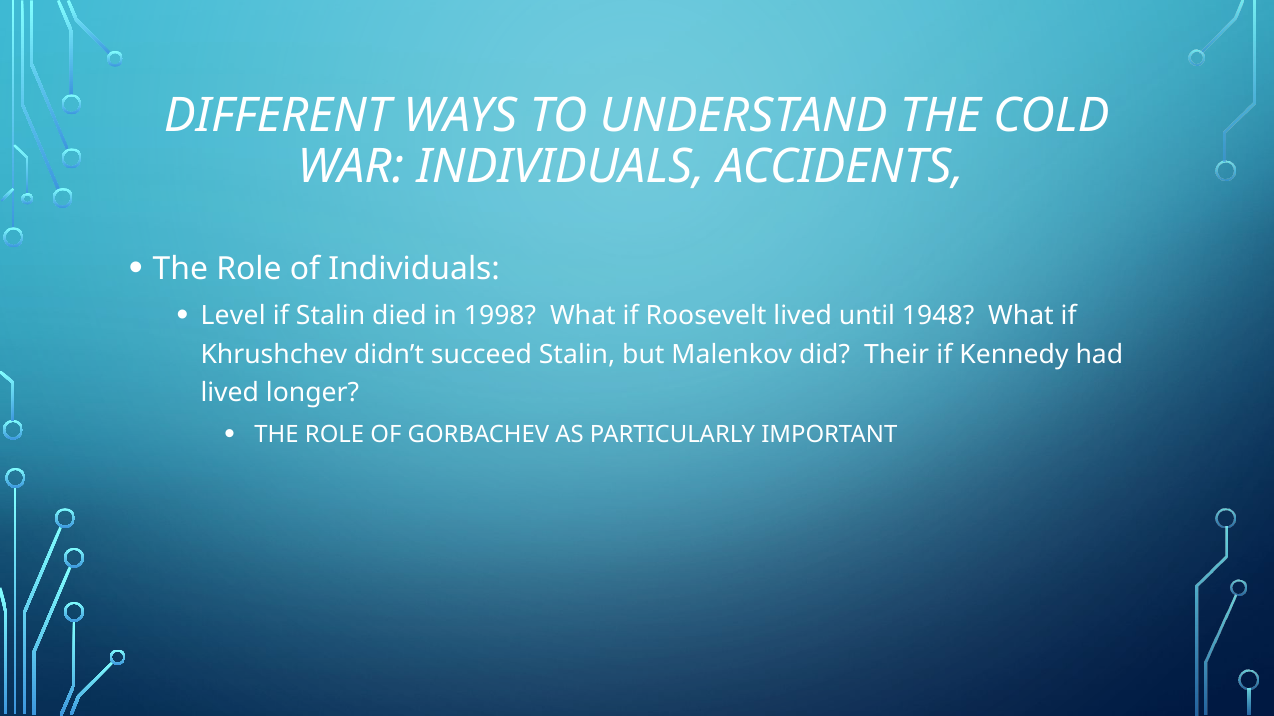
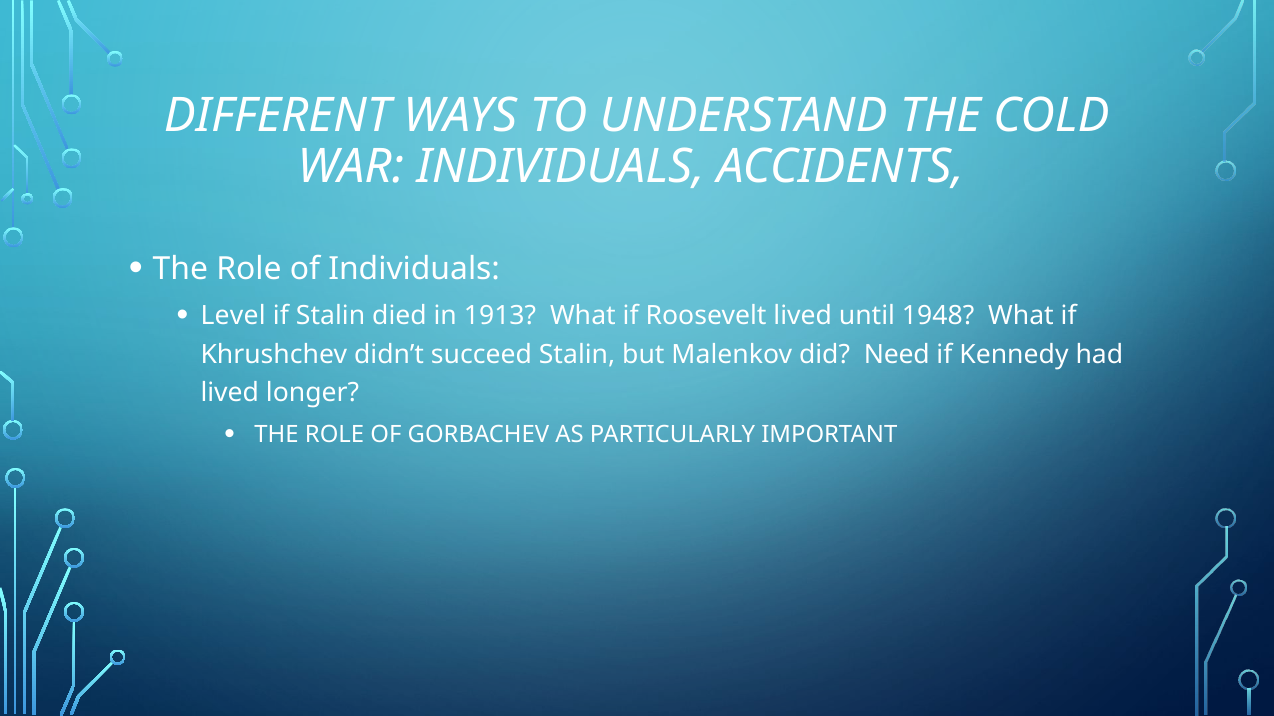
1998: 1998 -> 1913
Their: Their -> Need
